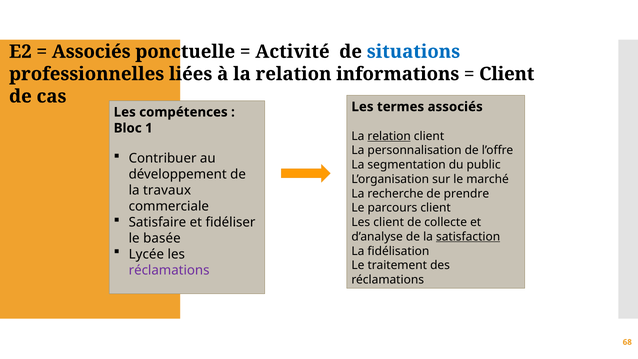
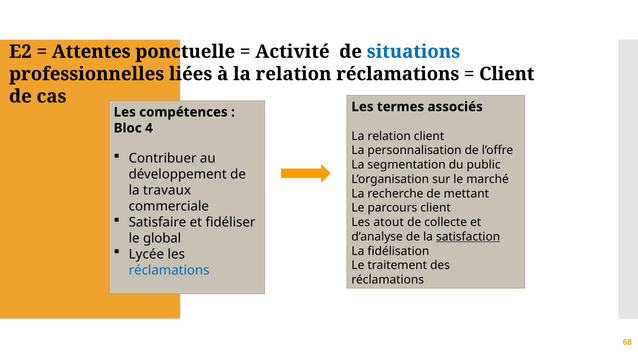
Associés at (91, 52): Associés -> Attentes
relation informations: informations -> réclamations
1: 1 -> 4
relation at (389, 136) underline: present -> none
prendre: prendre -> mettant
Les client: client -> atout
basée: basée -> global
réclamations at (169, 270) colour: purple -> blue
